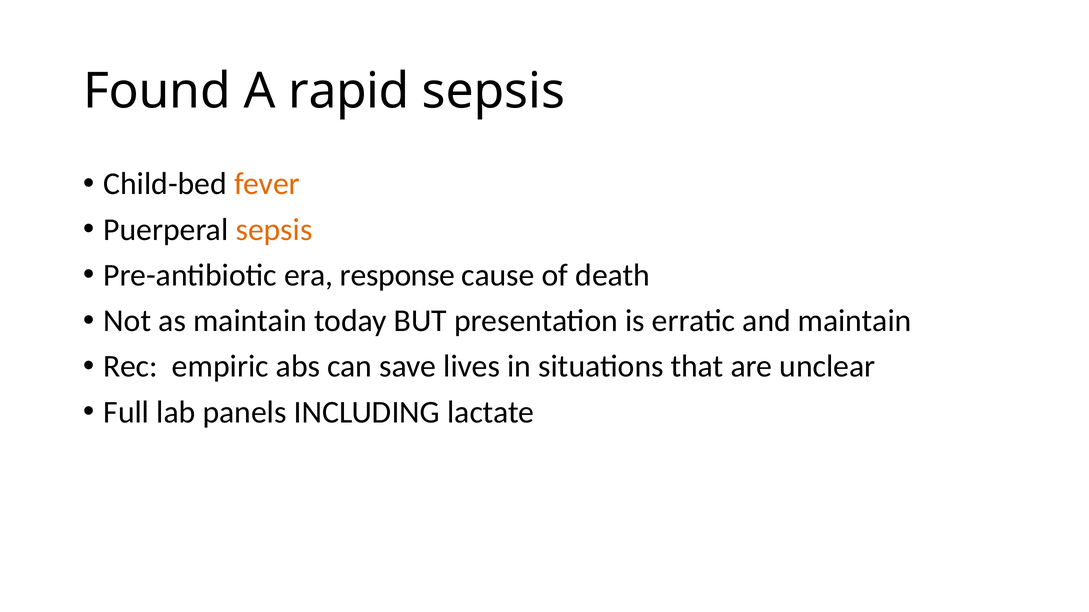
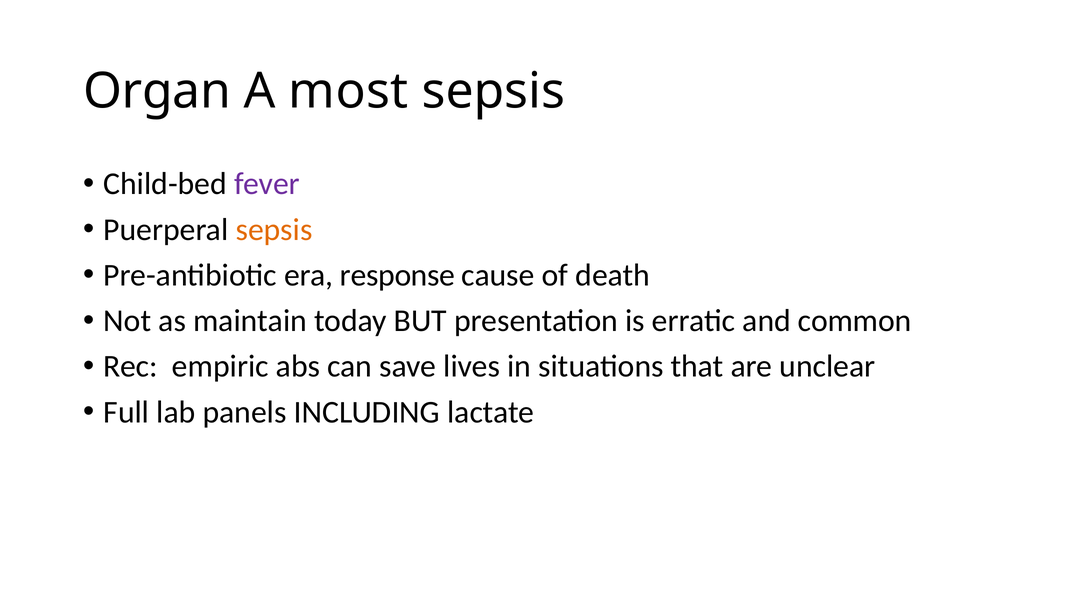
Found: Found -> Organ
rapid: rapid -> most
fever colour: orange -> purple
and maintain: maintain -> common
